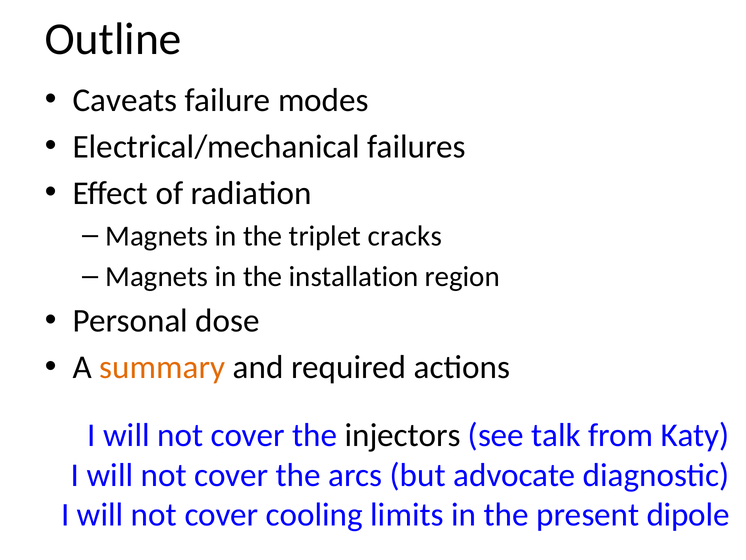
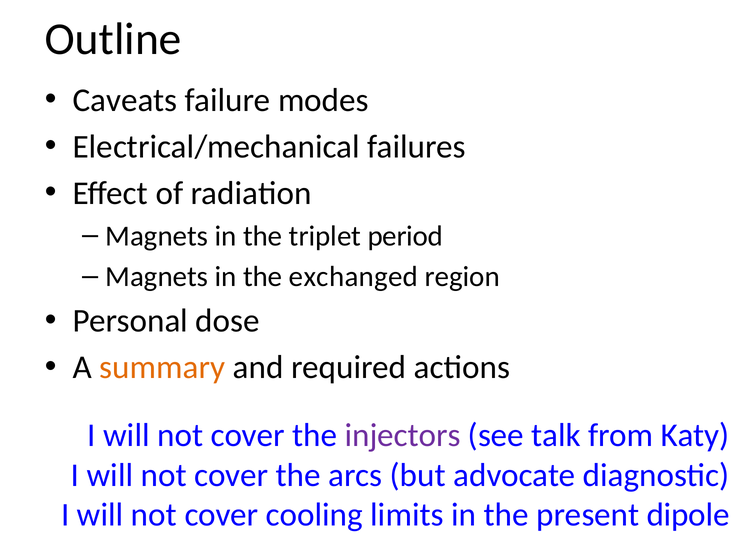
cracks: cracks -> period
installation: installation -> exchanged
injectors colour: black -> purple
